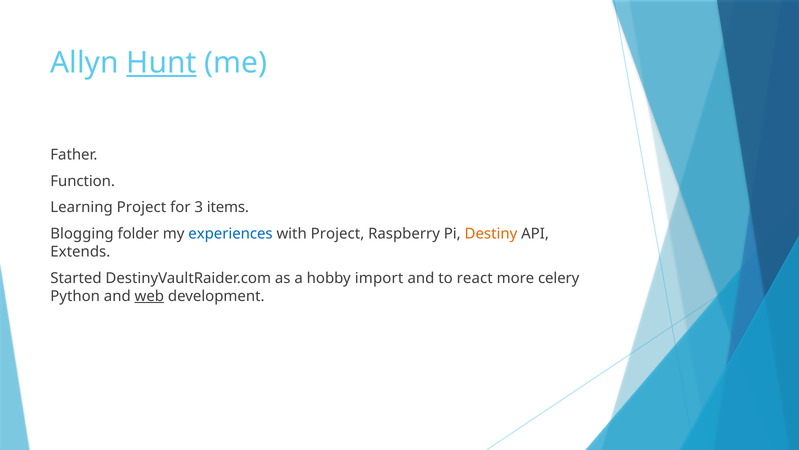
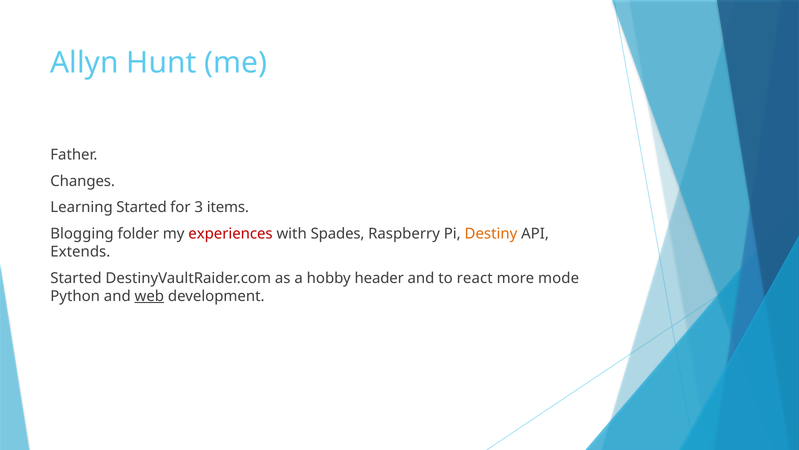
Hunt underline: present -> none
Function: Function -> Changes
Learning Project: Project -> Started
experiences colour: blue -> red
with Project: Project -> Spades
import: import -> header
celery: celery -> mode
